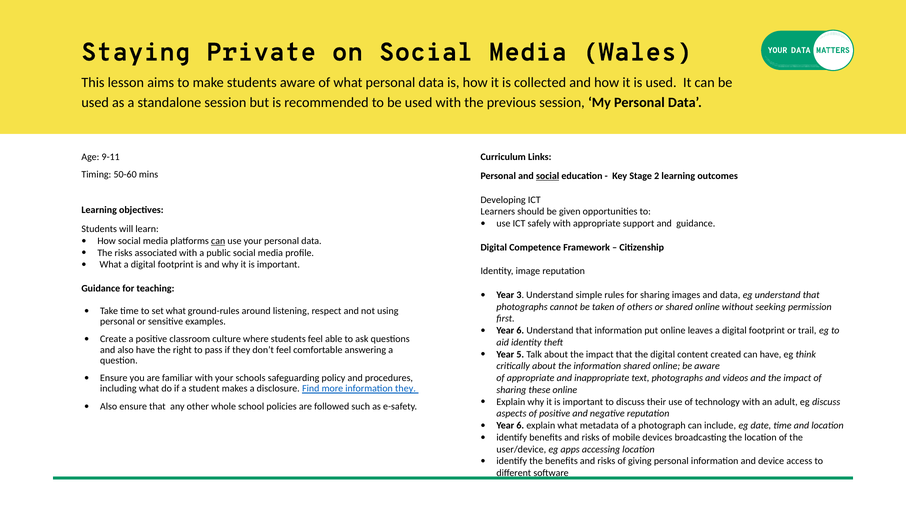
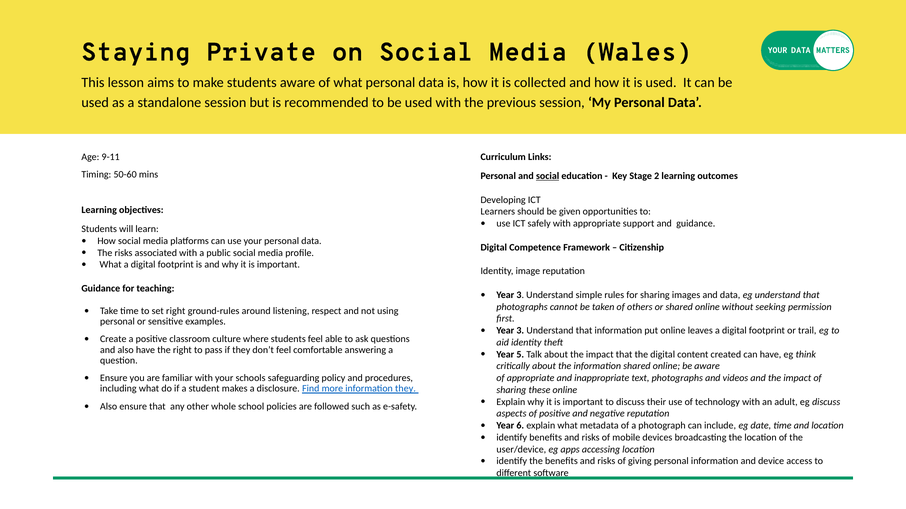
can at (218, 241) underline: present -> none
set what: what -> right
6 at (520, 331): 6 -> 3
